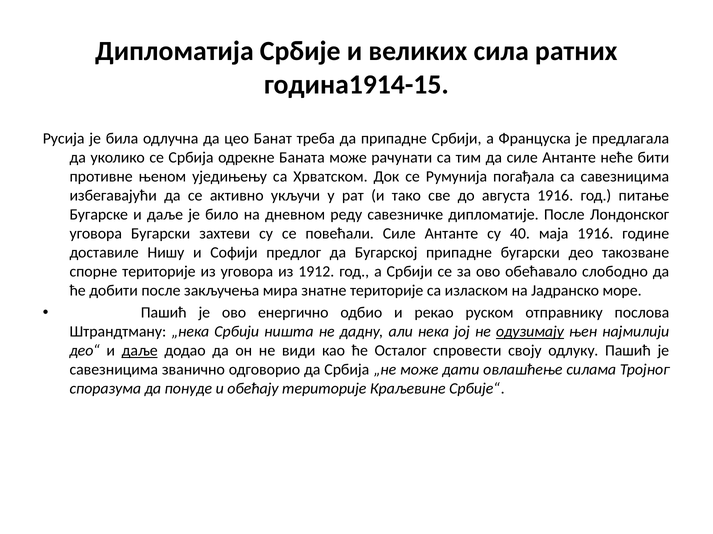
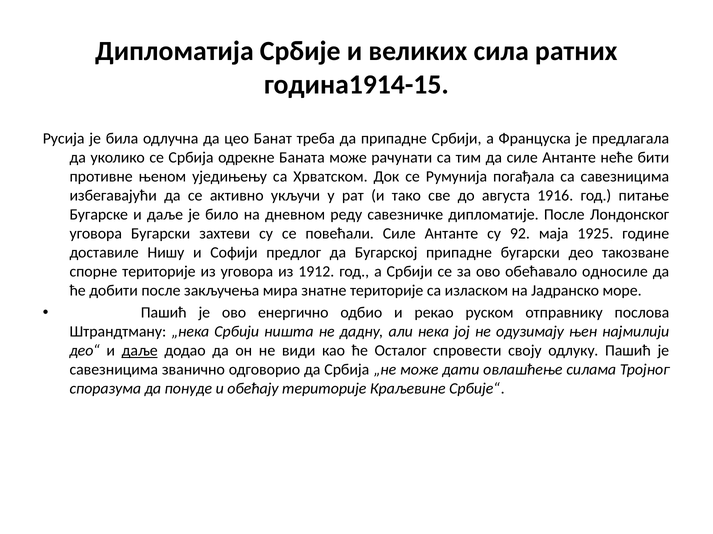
40: 40 -> 92
маја 1916: 1916 -> 1925
слободно: слободно -> односиле
одузимају underline: present -> none
